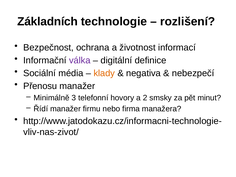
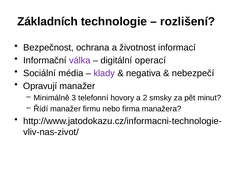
definice: definice -> operací
klady colour: orange -> purple
Přenosu: Přenosu -> Opravují
